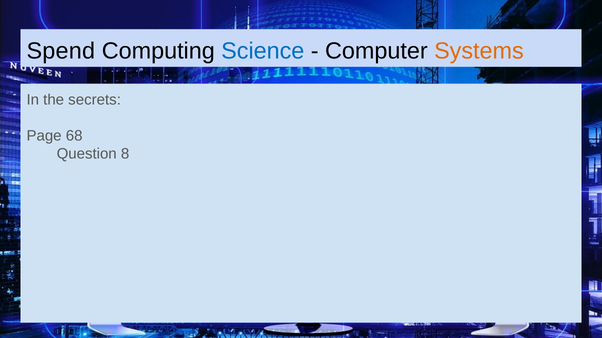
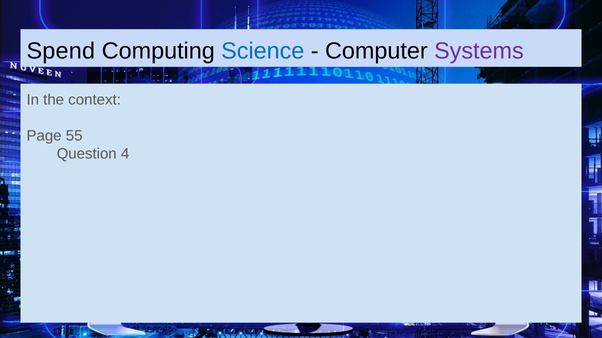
Systems colour: orange -> purple
secrets: secrets -> context
68: 68 -> 55
8: 8 -> 4
